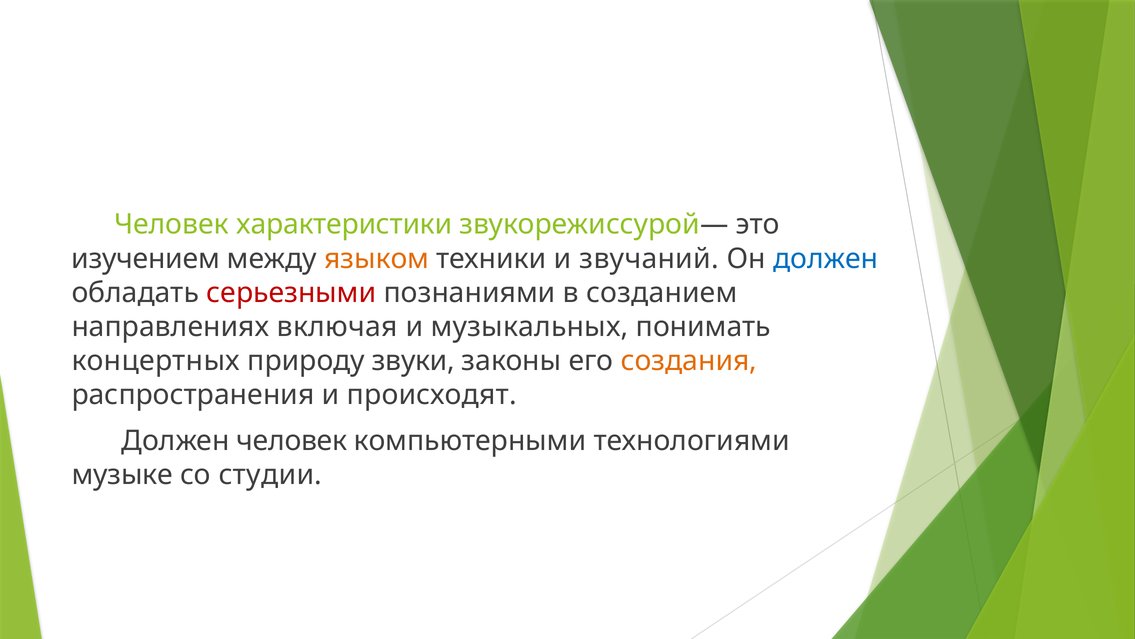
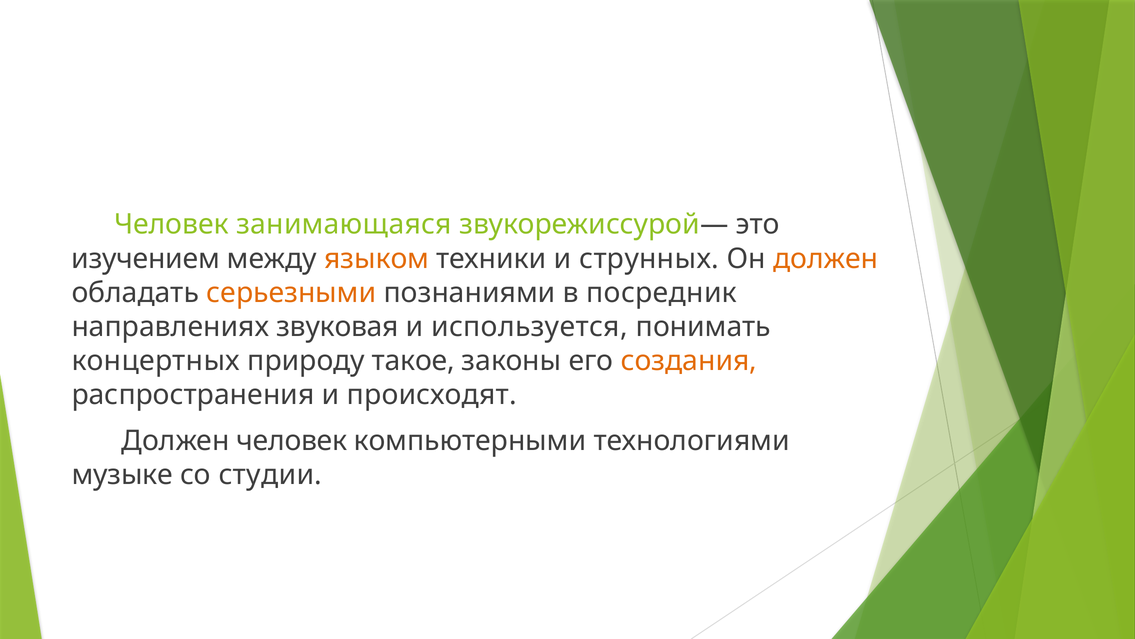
характеристики: характеристики -> занимающаяся
звучаний: звучаний -> струнных
должен at (826, 258) colour: blue -> orange
серьезными colour: red -> orange
созданием: созданием -> посредник
включая: включая -> звуковая
музыкальных: музыкальных -> используется
звуки: звуки -> такое
